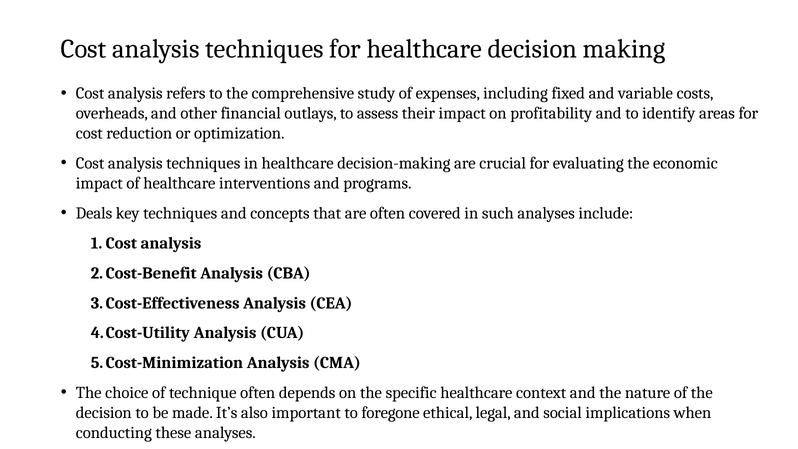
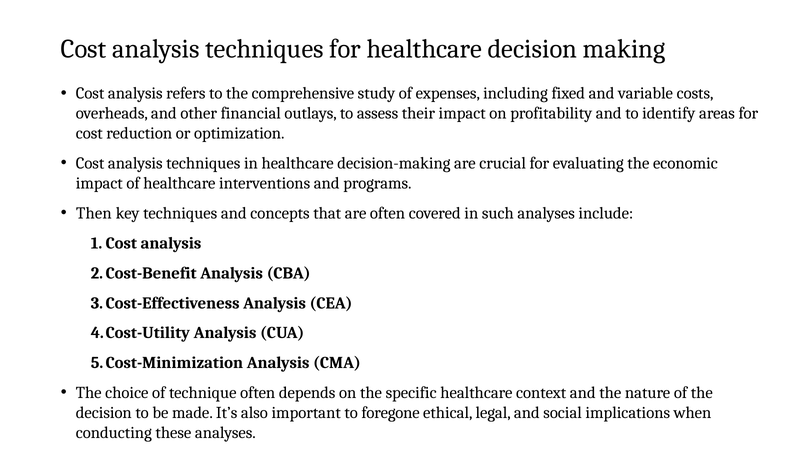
Deals: Deals -> Then
